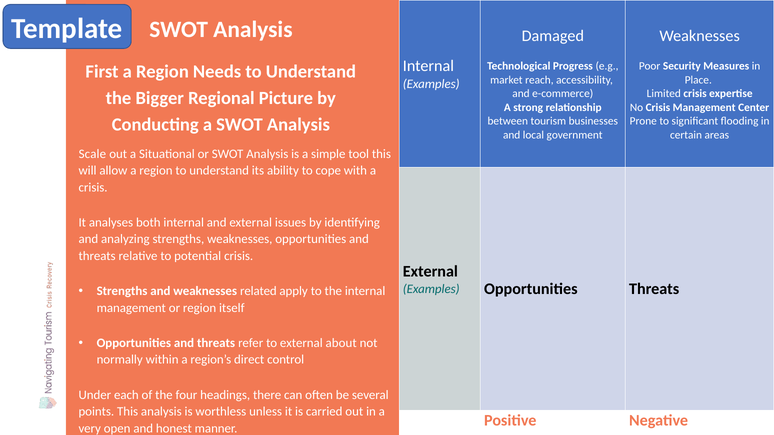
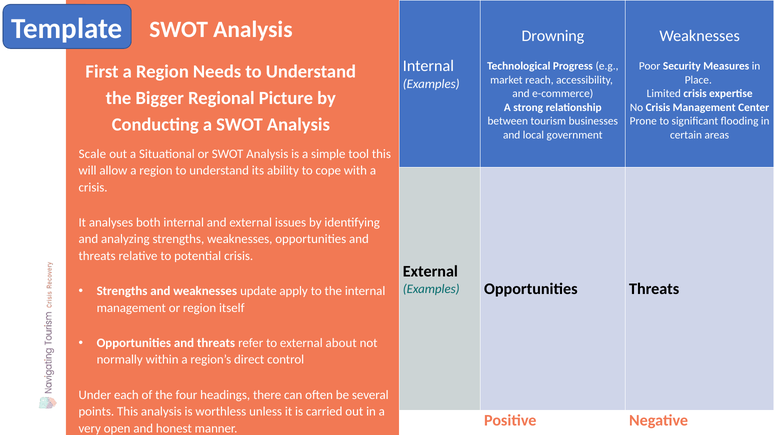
Damaged: Damaged -> Drowning
related: related -> update
